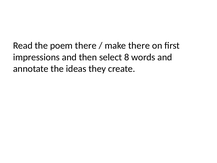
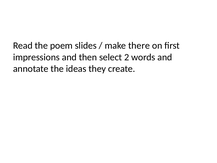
poem there: there -> slides
8: 8 -> 2
